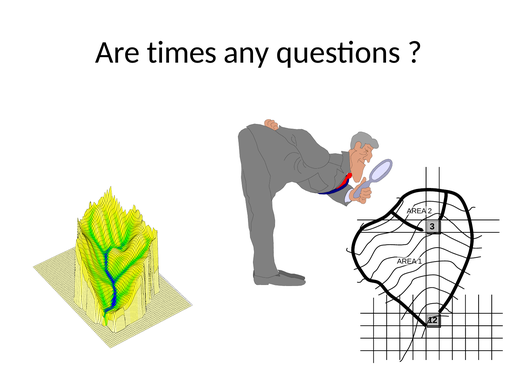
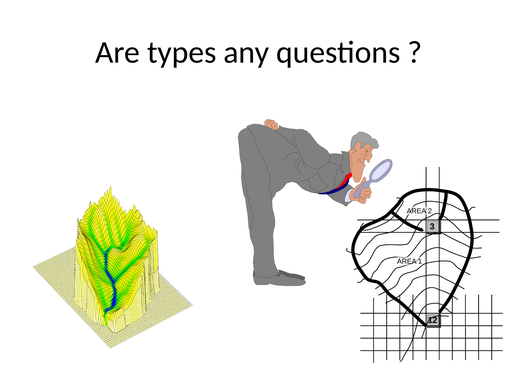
times: times -> types
